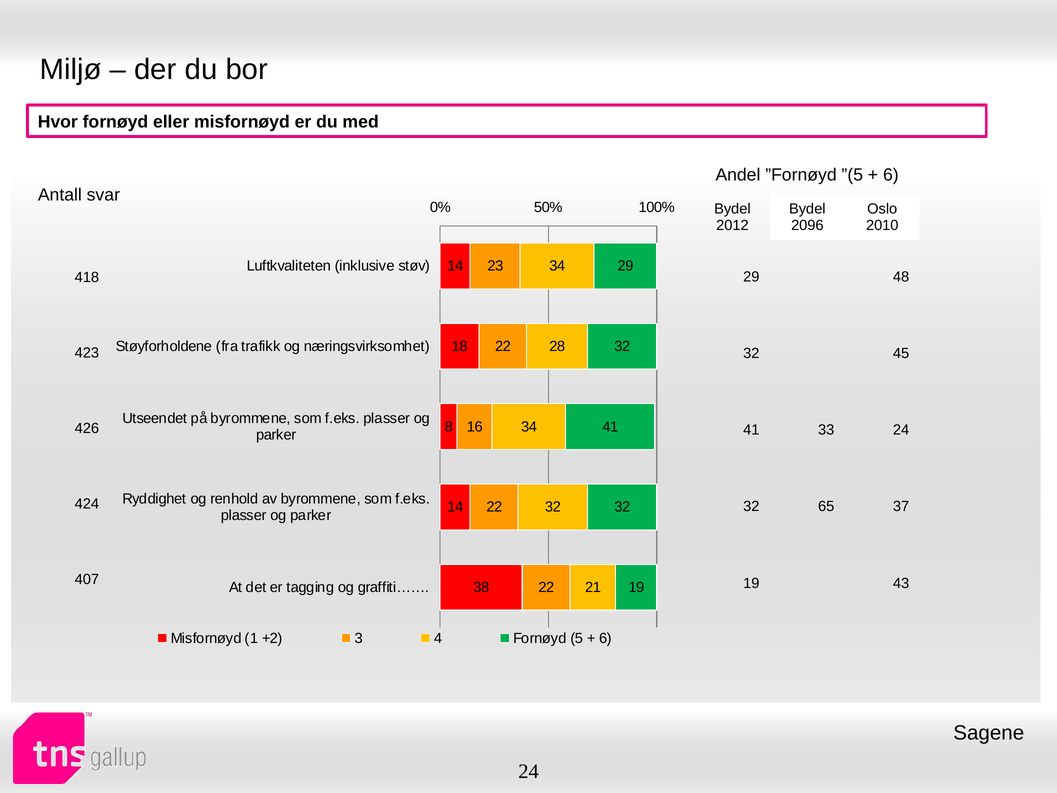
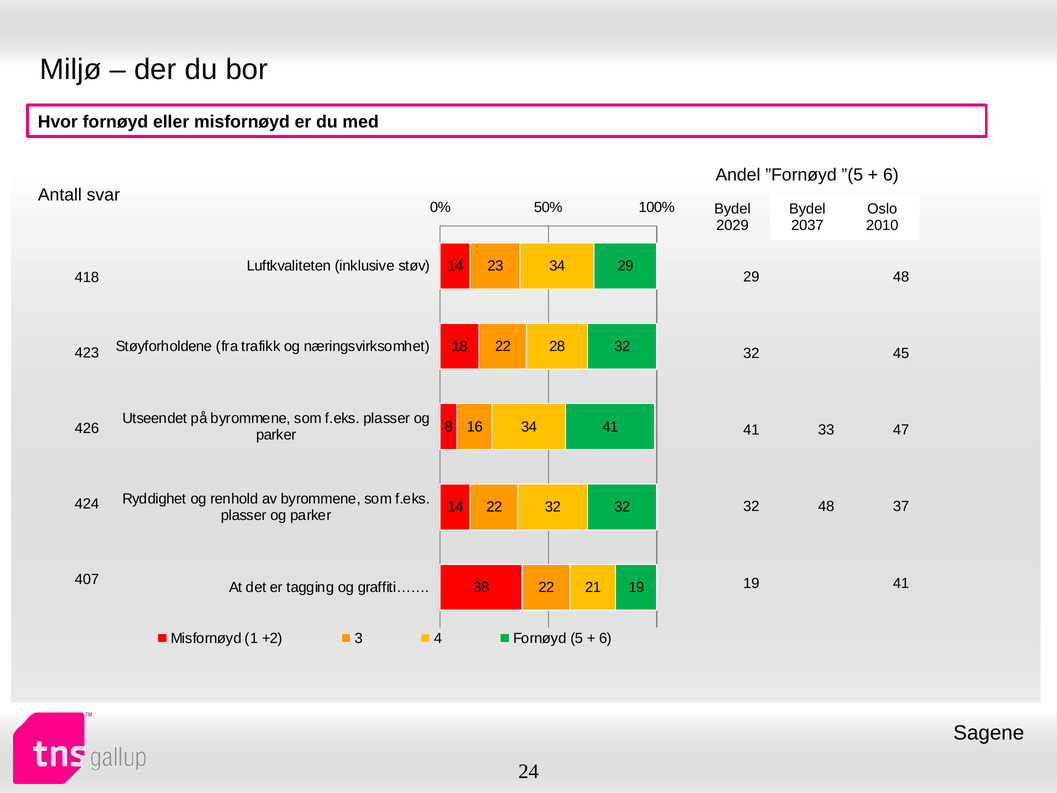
2012: 2012 -> 2029
2096: 2096 -> 2037
33 24: 24 -> 47
32 65: 65 -> 48
19 43: 43 -> 41
